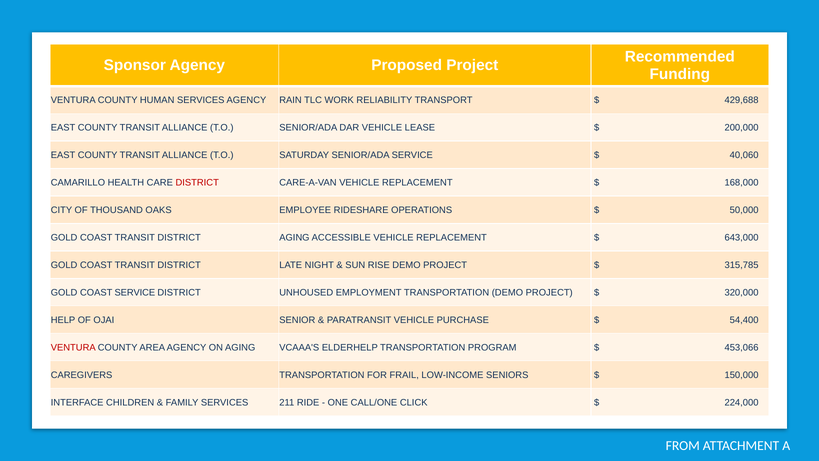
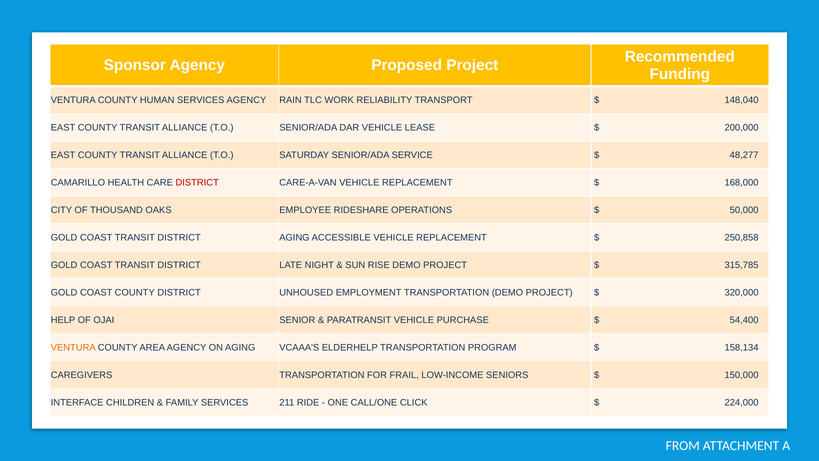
429,688: 429,688 -> 148,040
40,060: 40,060 -> 48,277
643,000: 643,000 -> 250,858
COAST SERVICE: SERVICE -> COUNTY
VENTURA at (73, 347) colour: red -> orange
453,066: 453,066 -> 158,134
